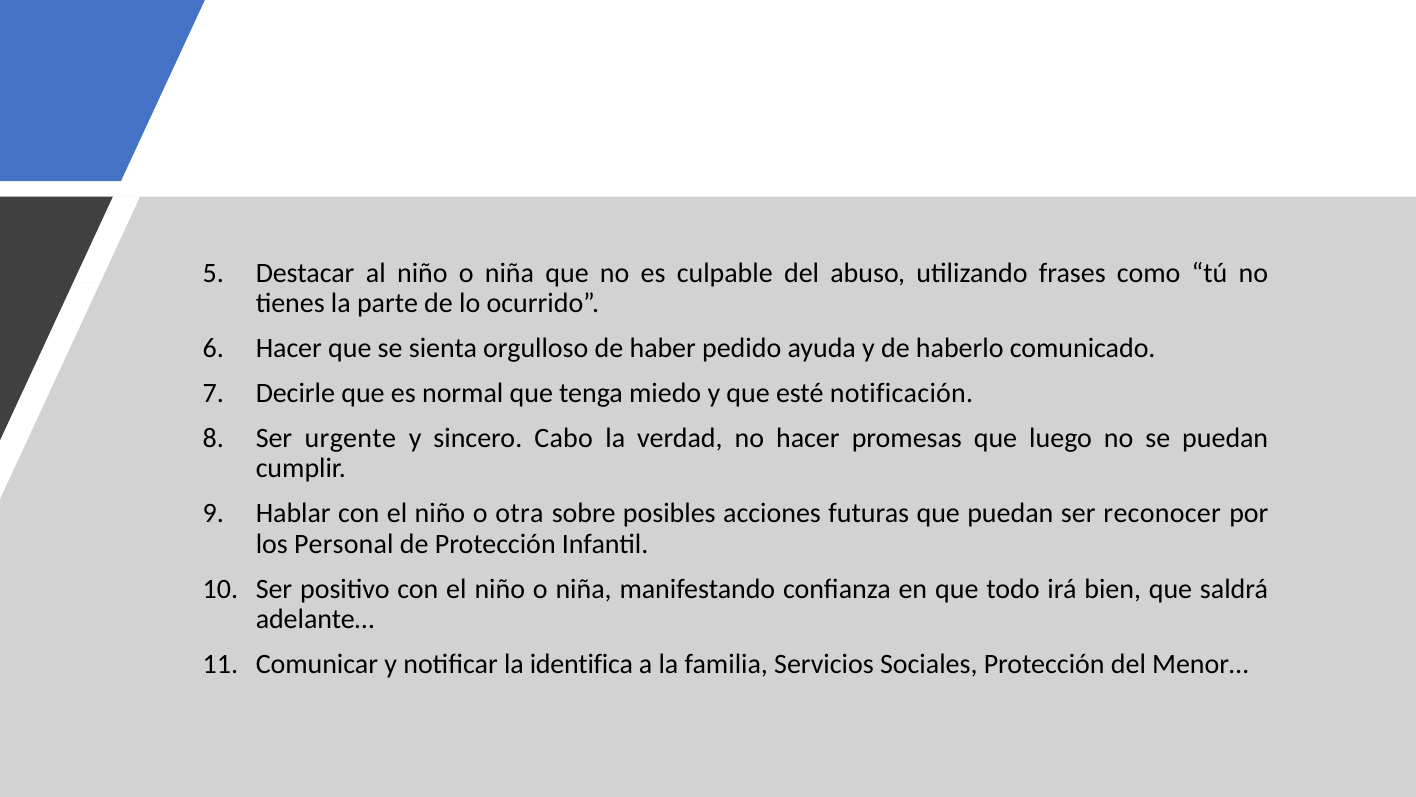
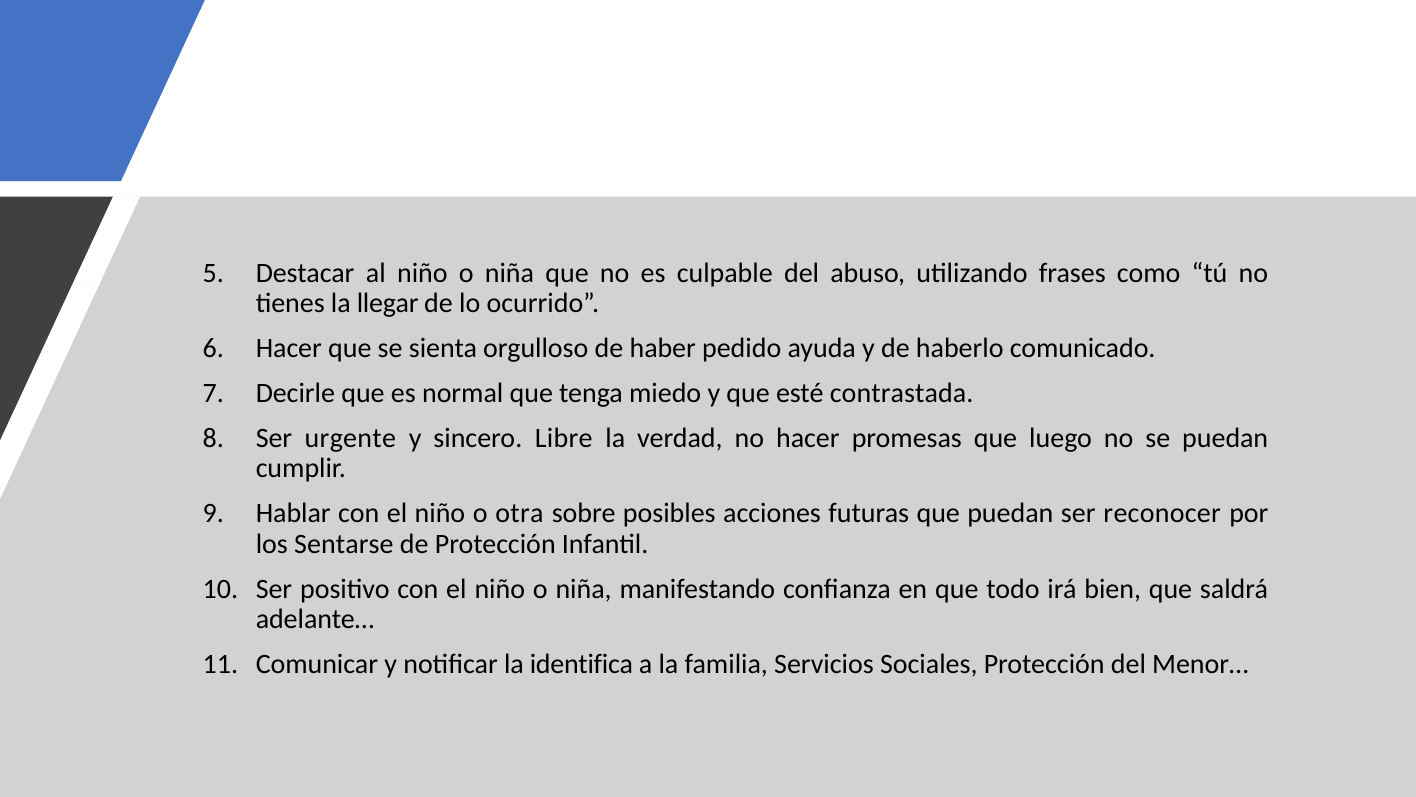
parte: parte -> llegar
notificación: notificación -> contrastada
Cabo: Cabo -> Libre
Personal: Personal -> Sentarse
